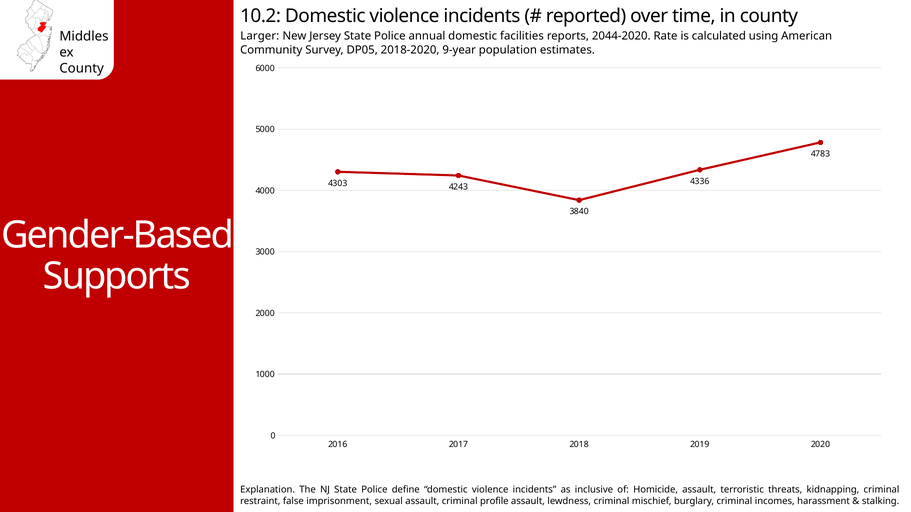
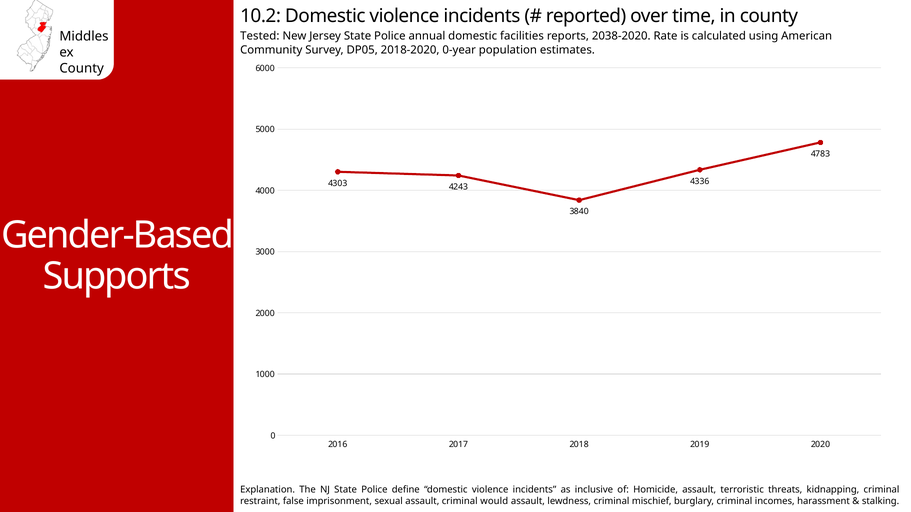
Larger: Larger -> Tested
2044-2020: 2044-2020 -> 2038-2020
9-year: 9-year -> 0-year
profile: profile -> would
